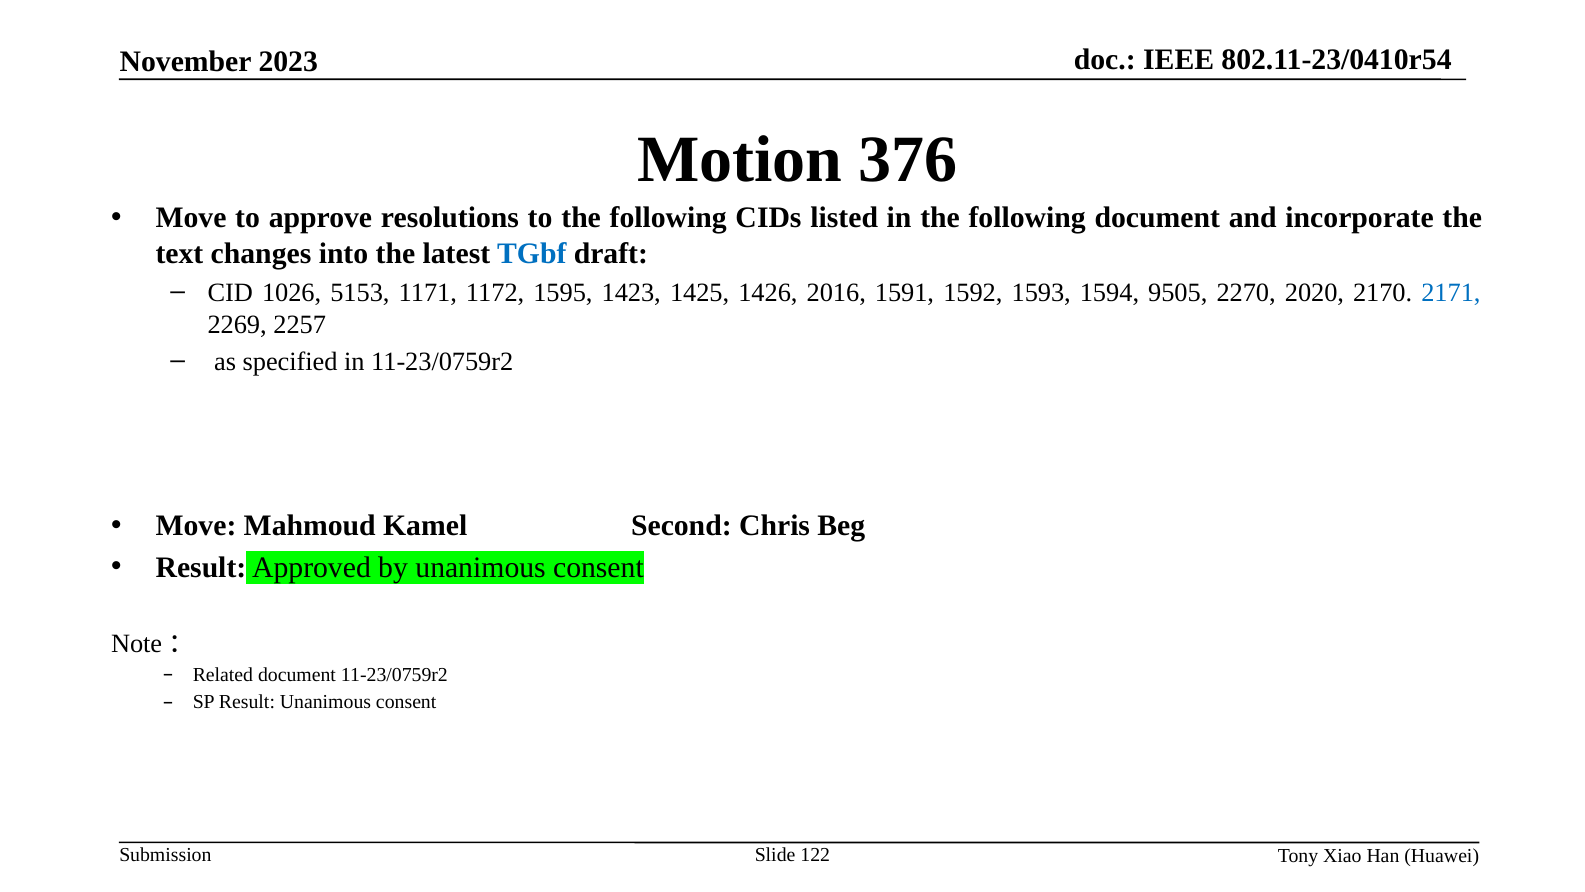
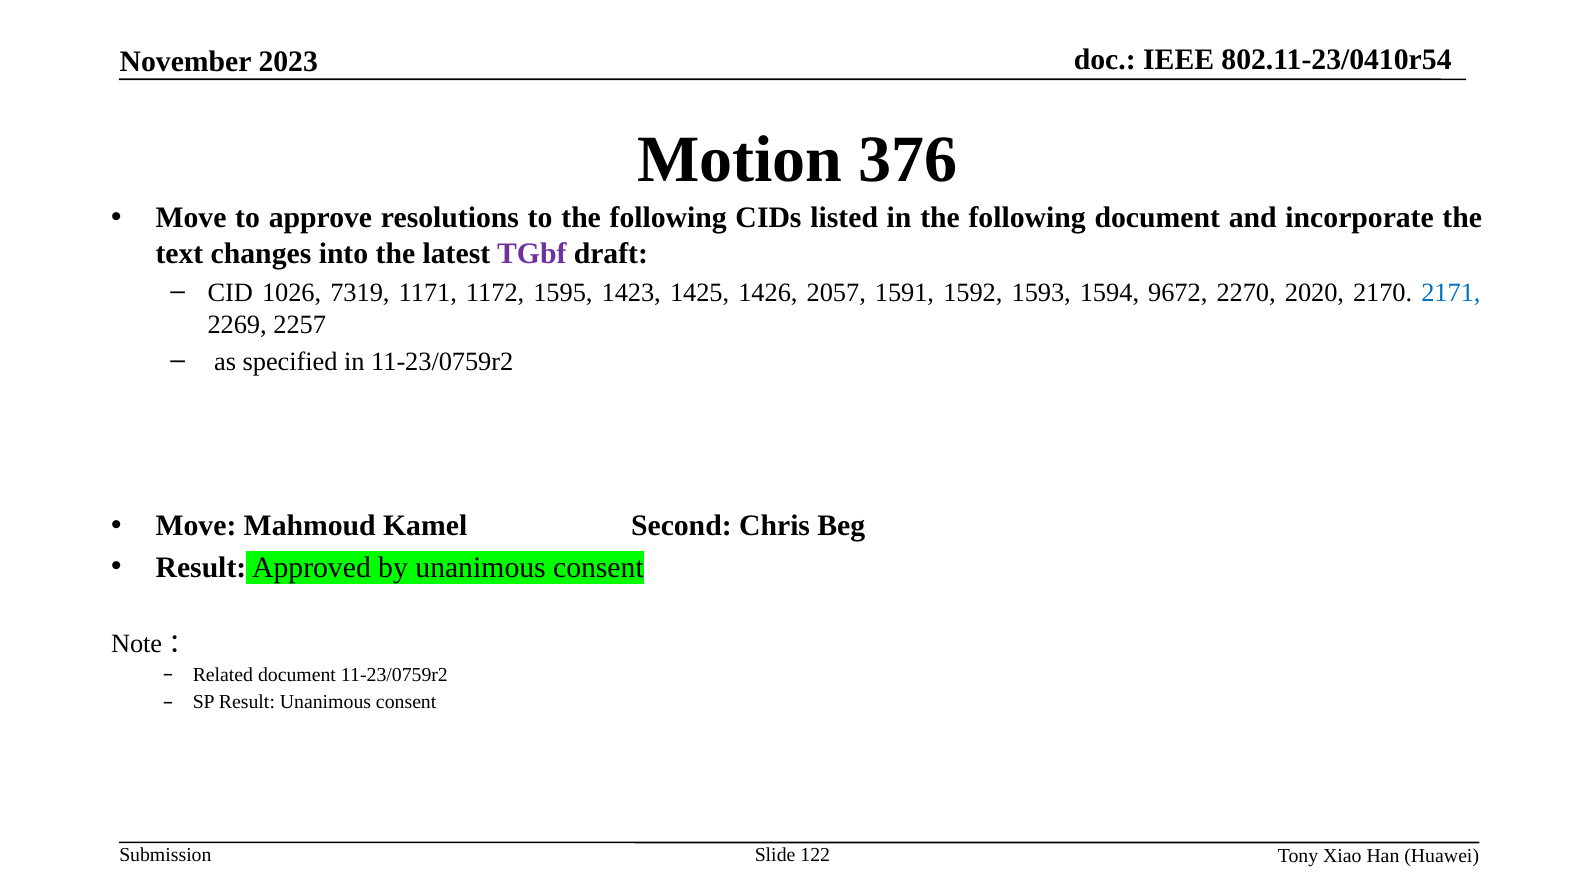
TGbf colour: blue -> purple
5153: 5153 -> 7319
2016: 2016 -> 2057
9505: 9505 -> 9672
